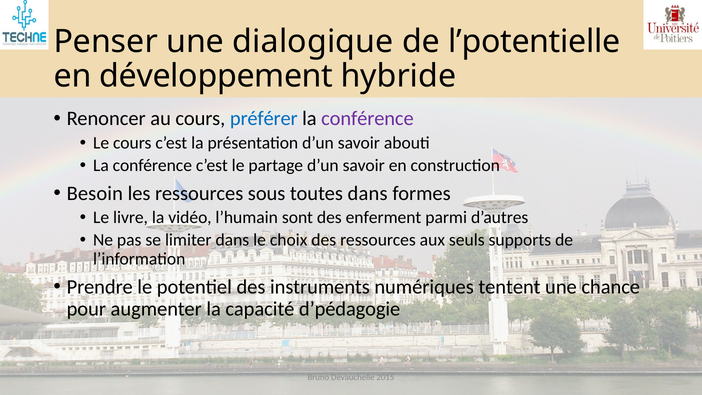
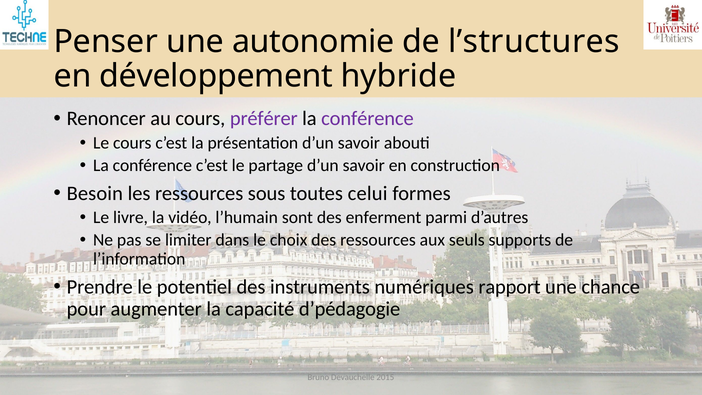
dialogique: dialogique -> autonomie
l’potentielle: l’potentielle -> l’structures
préférer colour: blue -> purple
toutes dans: dans -> celui
tentent: tentent -> rapport
